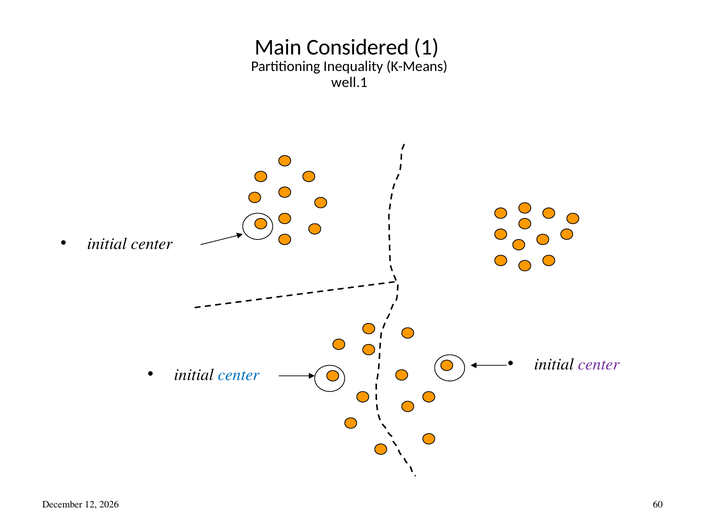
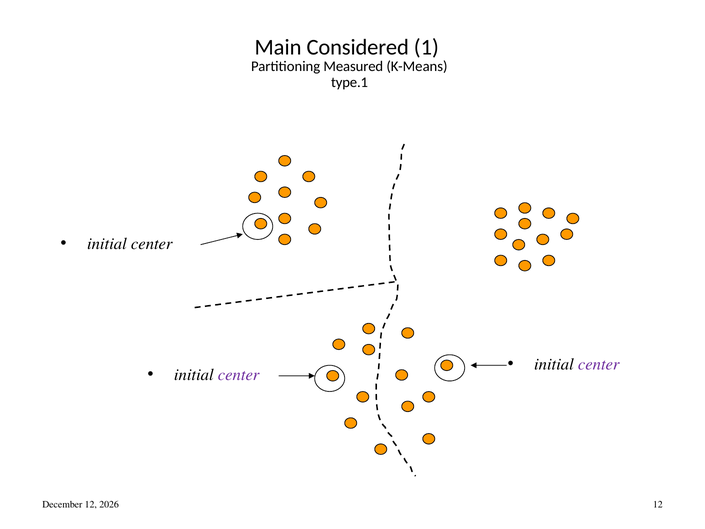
Inequality: Inequality -> Measured
well.1: well.1 -> type.1
center at (239, 375) colour: blue -> purple
60 at (658, 504): 60 -> 12
